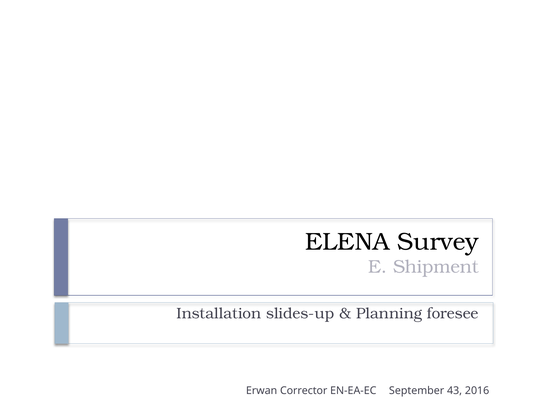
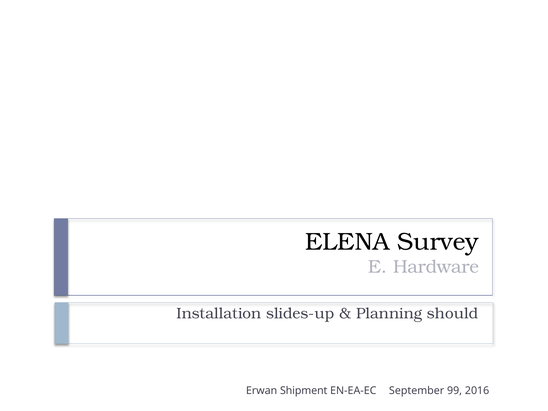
Shipment: Shipment -> Hardware
foresee: foresee -> should
Corrector: Corrector -> Shipment
43: 43 -> 99
